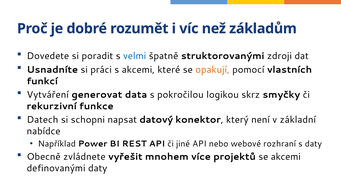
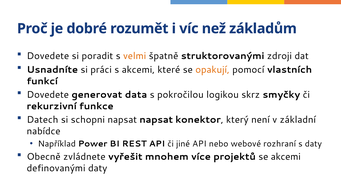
velmi colour: blue -> orange
Vytváření at (48, 95): Vytváření -> Dovedete
napsat datový: datový -> napsat
